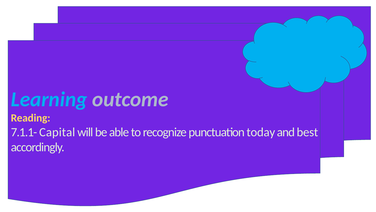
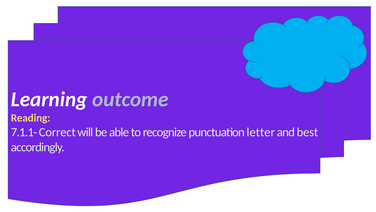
Learning colour: light blue -> white
Capital: Capital -> Correct
today: today -> letter
